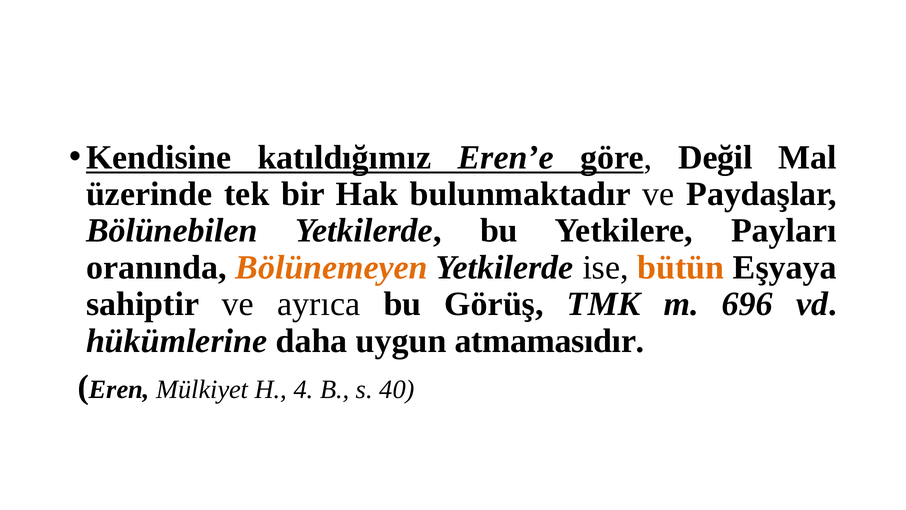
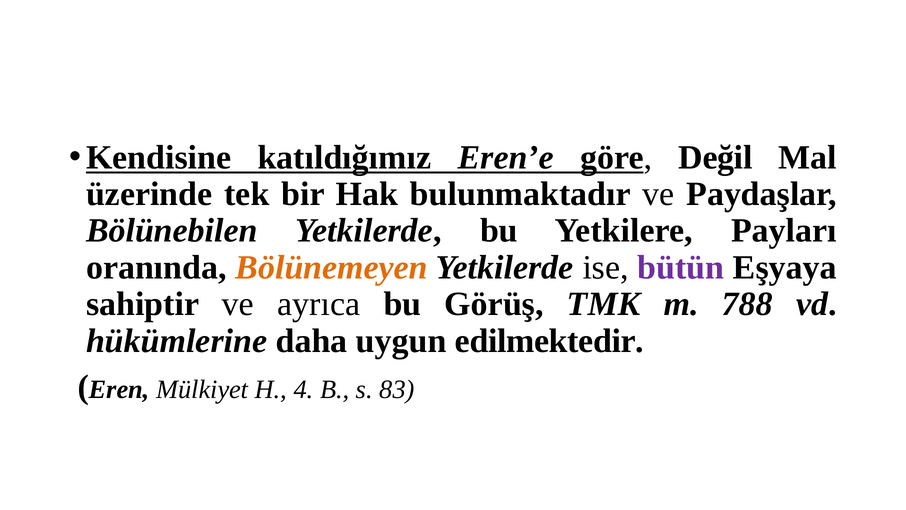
bütün colour: orange -> purple
696: 696 -> 788
atmamasıdır: atmamasıdır -> edilmektedir
40: 40 -> 83
